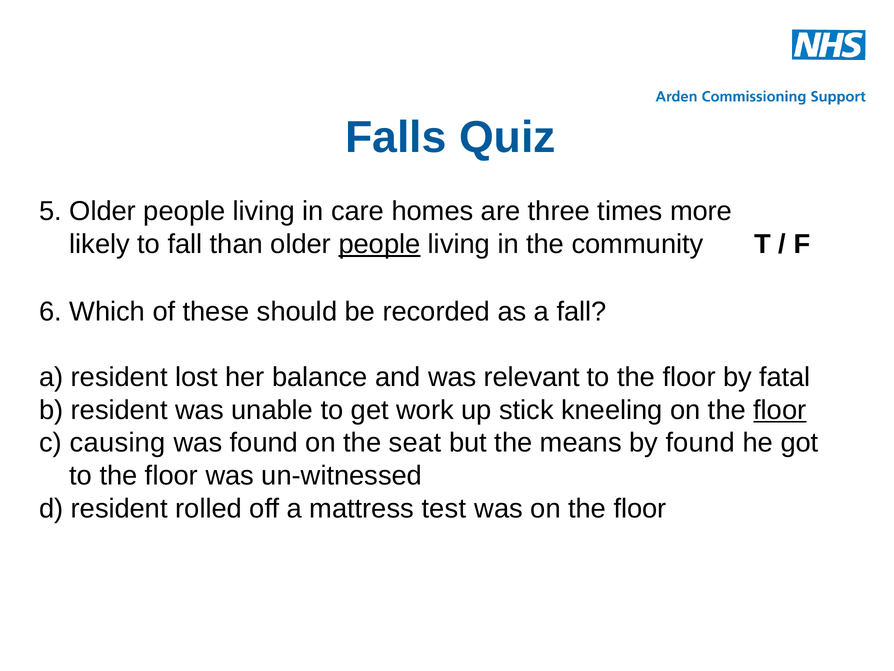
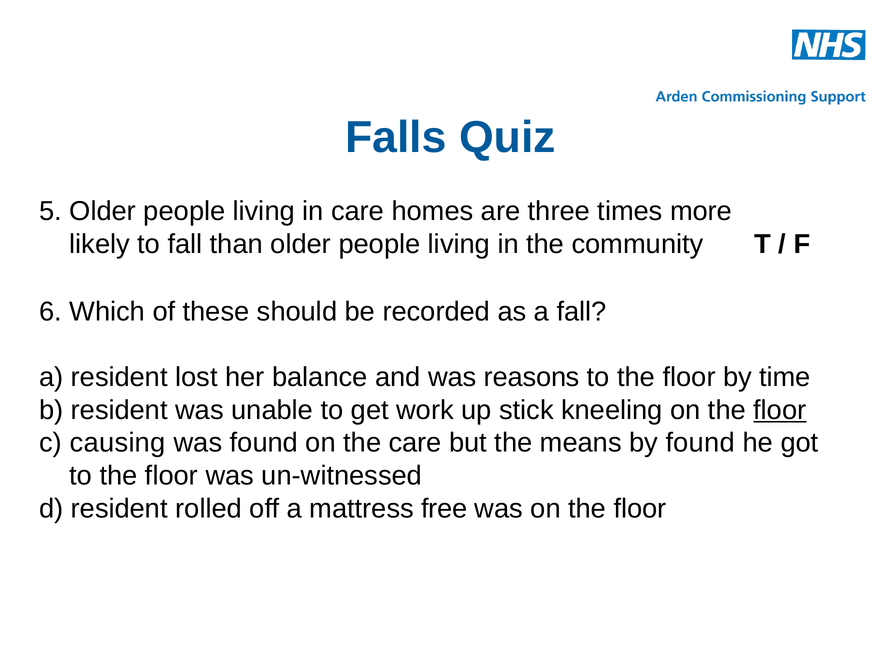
people at (380, 244) underline: present -> none
relevant: relevant -> reasons
fatal: fatal -> time
the seat: seat -> care
test: test -> free
